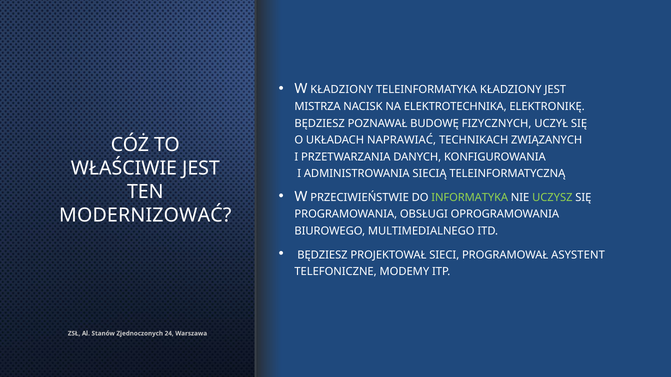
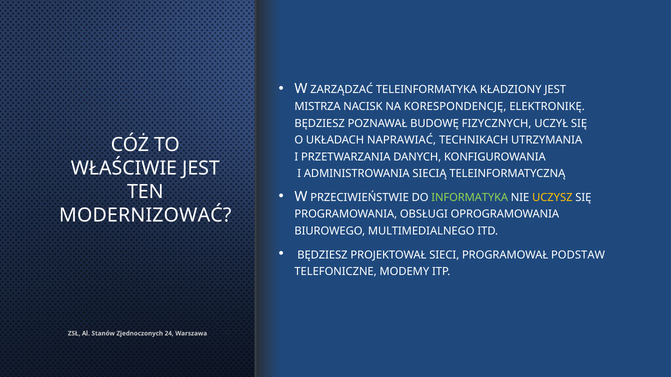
W KŁADZIONY: KŁADZIONY -> ZARZĄDZAĆ
ELEKTROTECHNIKA: ELEKTROTECHNIKA -> KORESPONDENCJĘ
ZWIĄZANYCH: ZWIĄZANYCH -> UTRZYMANIA
UCZYSZ colour: light green -> yellow
ASYSTENT: ASYSTENT -> PODSTAW
